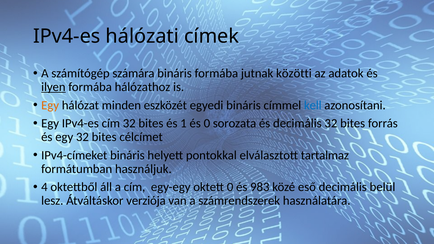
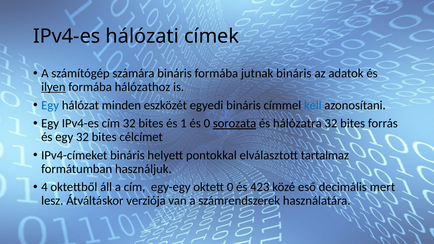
jutnak közötti: közötti -> bináris
Egy at (50, 105) colour: orange -> blue
sorozata underline: none -> present
és decimális: decimális -> hálózatra
983: 983 -> 423
belül: belül -> mert
